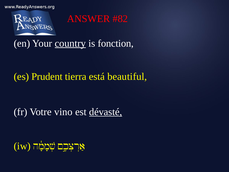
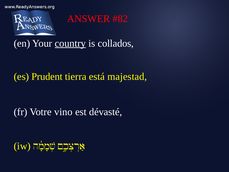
fonction: fonction -> collados
beautiful: beautiful -> majestad
dévasté underline: present -> none
